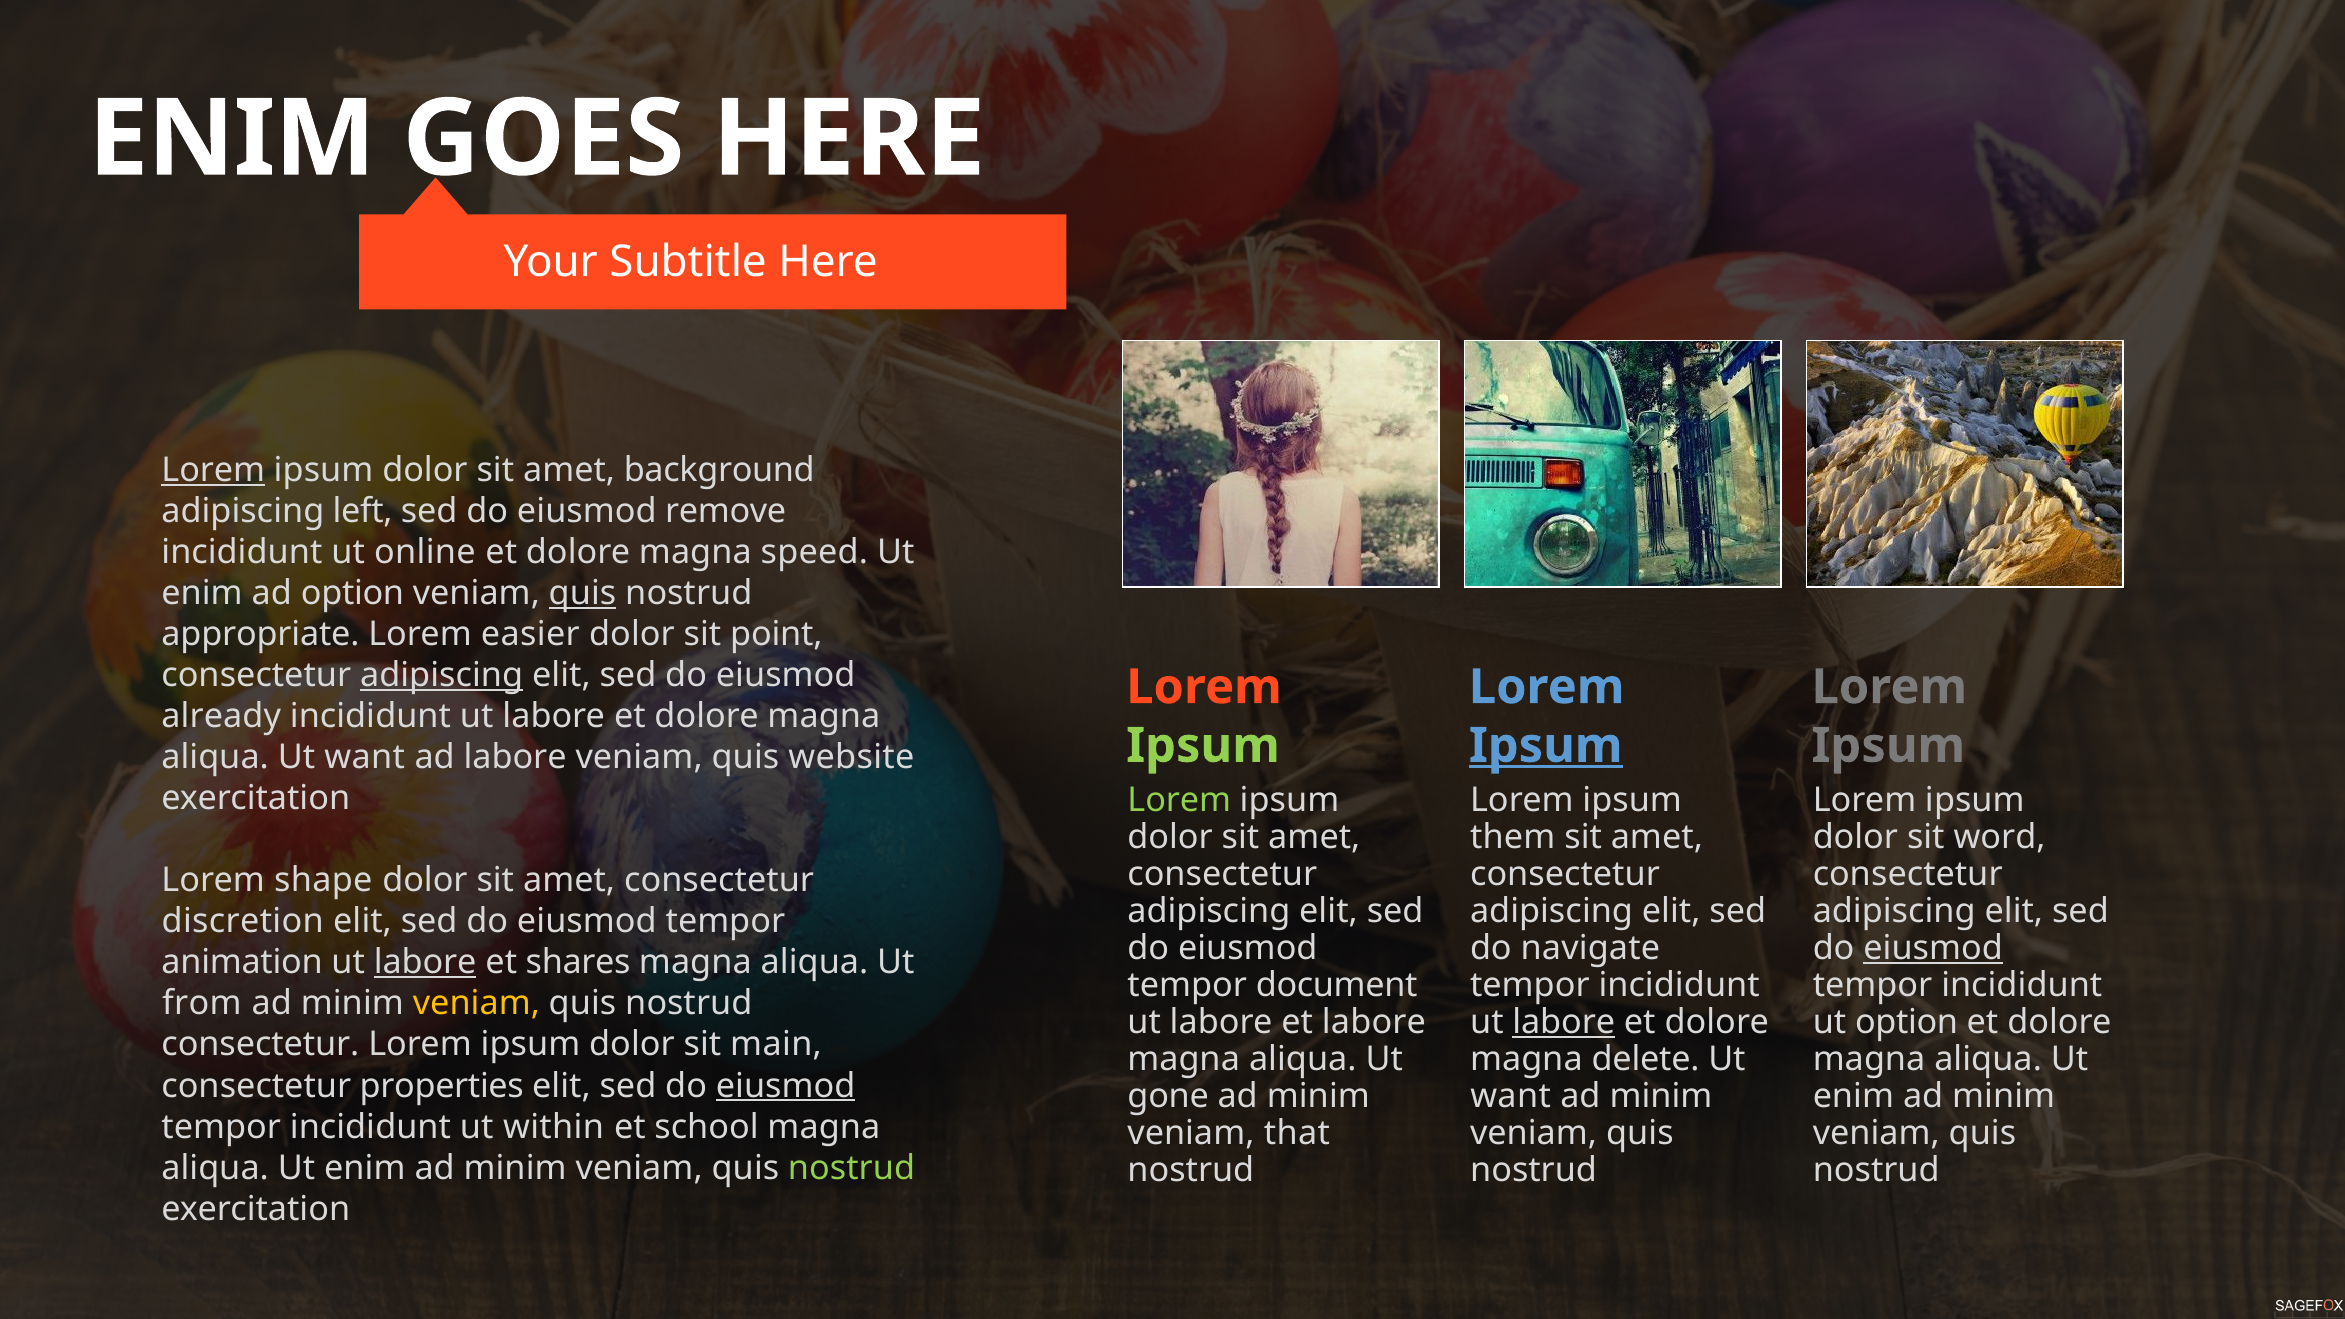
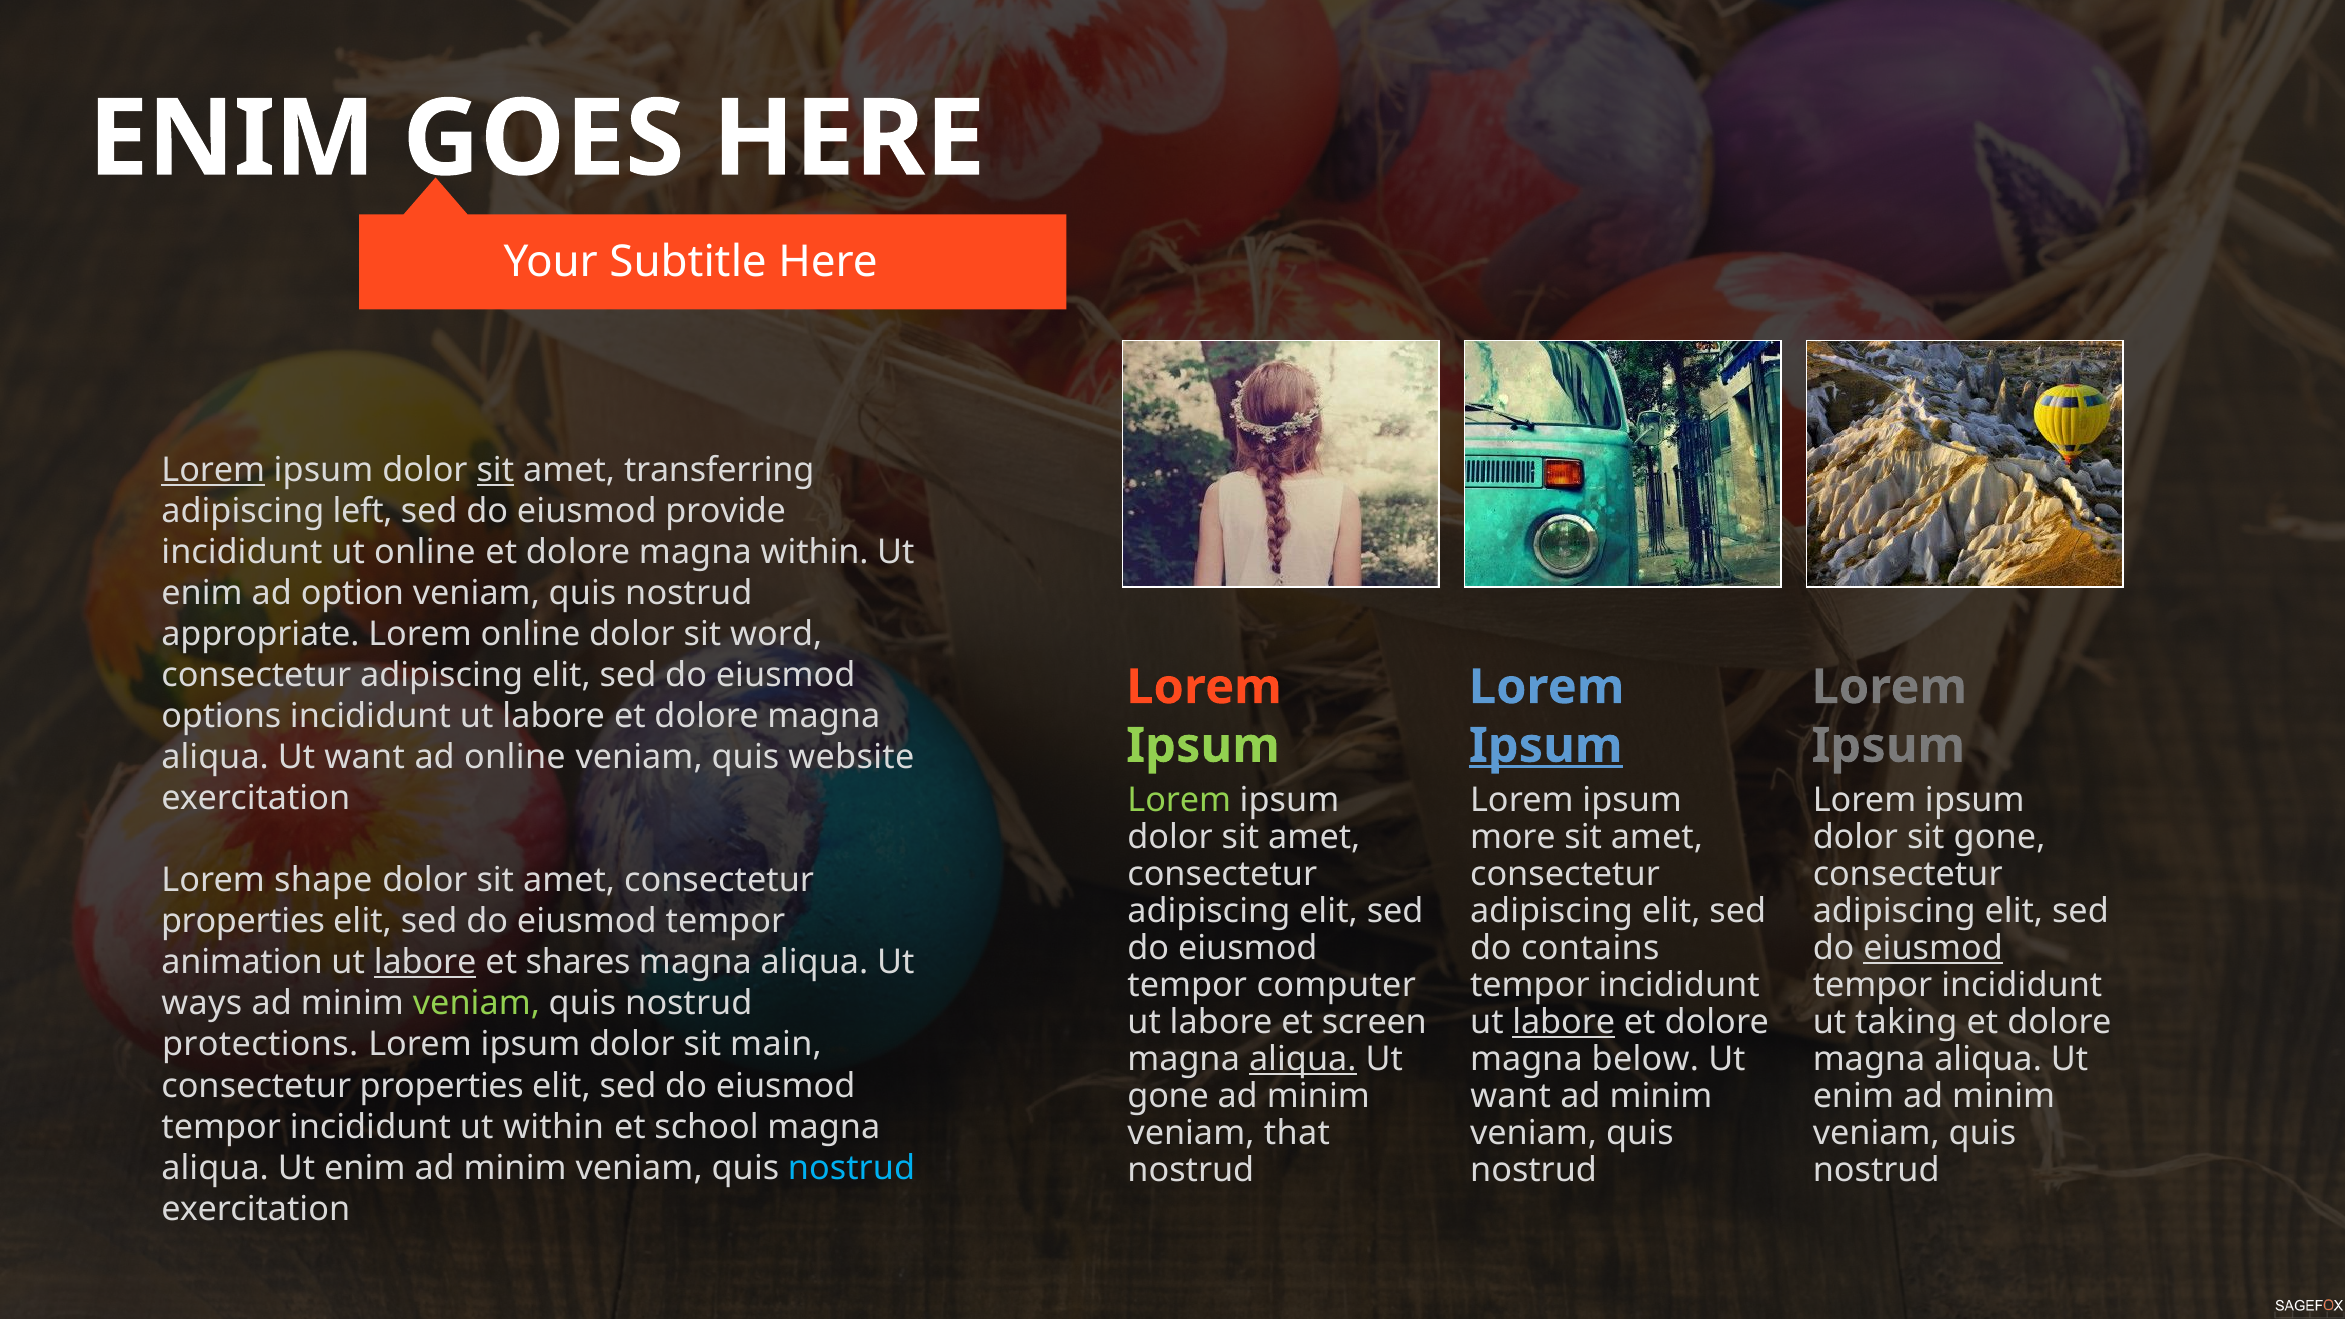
sit at (495, 470) underline: none -> present
background: background -> transferring
remove: remove -> provide
magna speed: speed -> within
quis at (582, 593) underline: present -> none
Lorem easier: easier -> online
point: point -> word
adipiscing at (442, 675) underline: present -> none
already: already -> options
ad labore: labore -> online
them: them -> more
sit word: word -> gone
discretion at (243, 922): discretion -> properties
navigate: navigate -> contains
document: document -> computer
from: from -> ways
veniam at (476, 1004) colour: yellow -> light green
et labore: labore -> screen
ut option: option -> taking
consectetur at (260, 1045): consectetur -> protections
aliqua at (1303, 1059) underline: none -> present
delete: delete -> below
eiusmod at (786, 1086) underline: present -> none
nostrud at (852, 1168) colour: light green -> light blue
